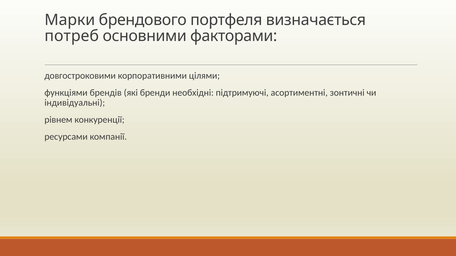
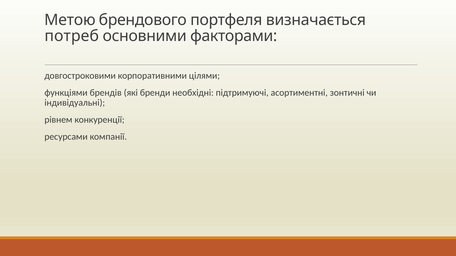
Марки: Марки -> Метою
